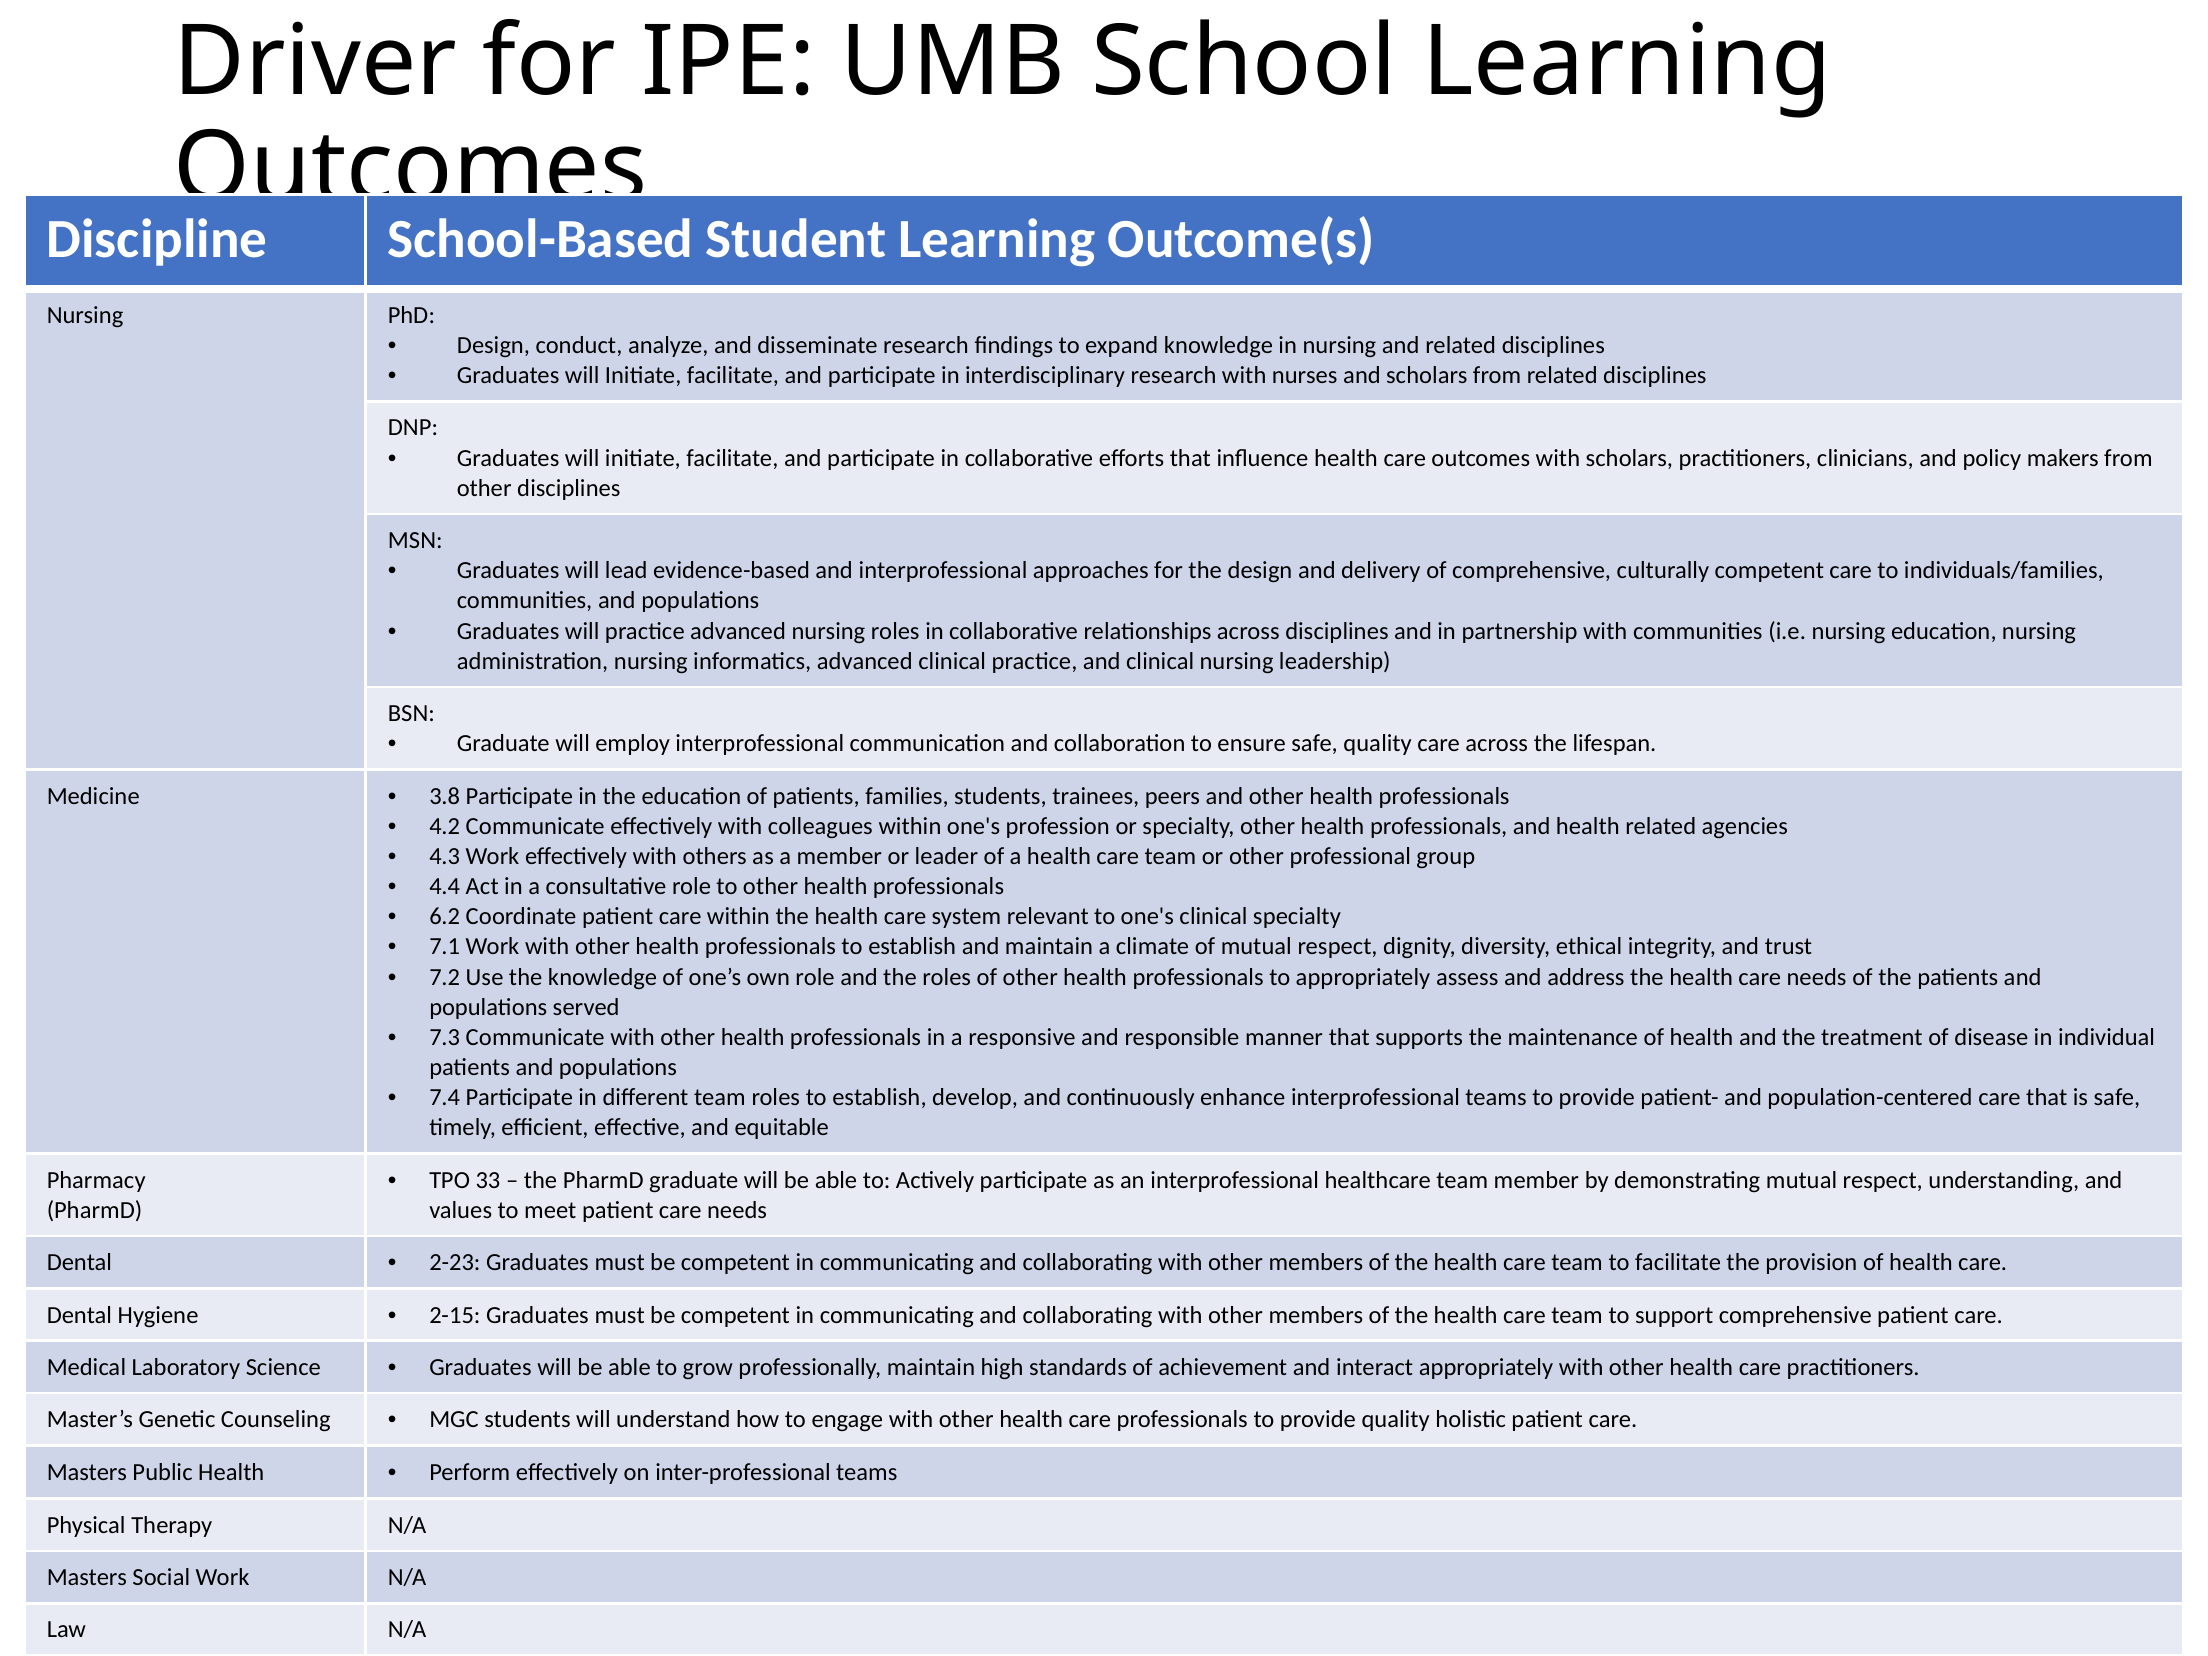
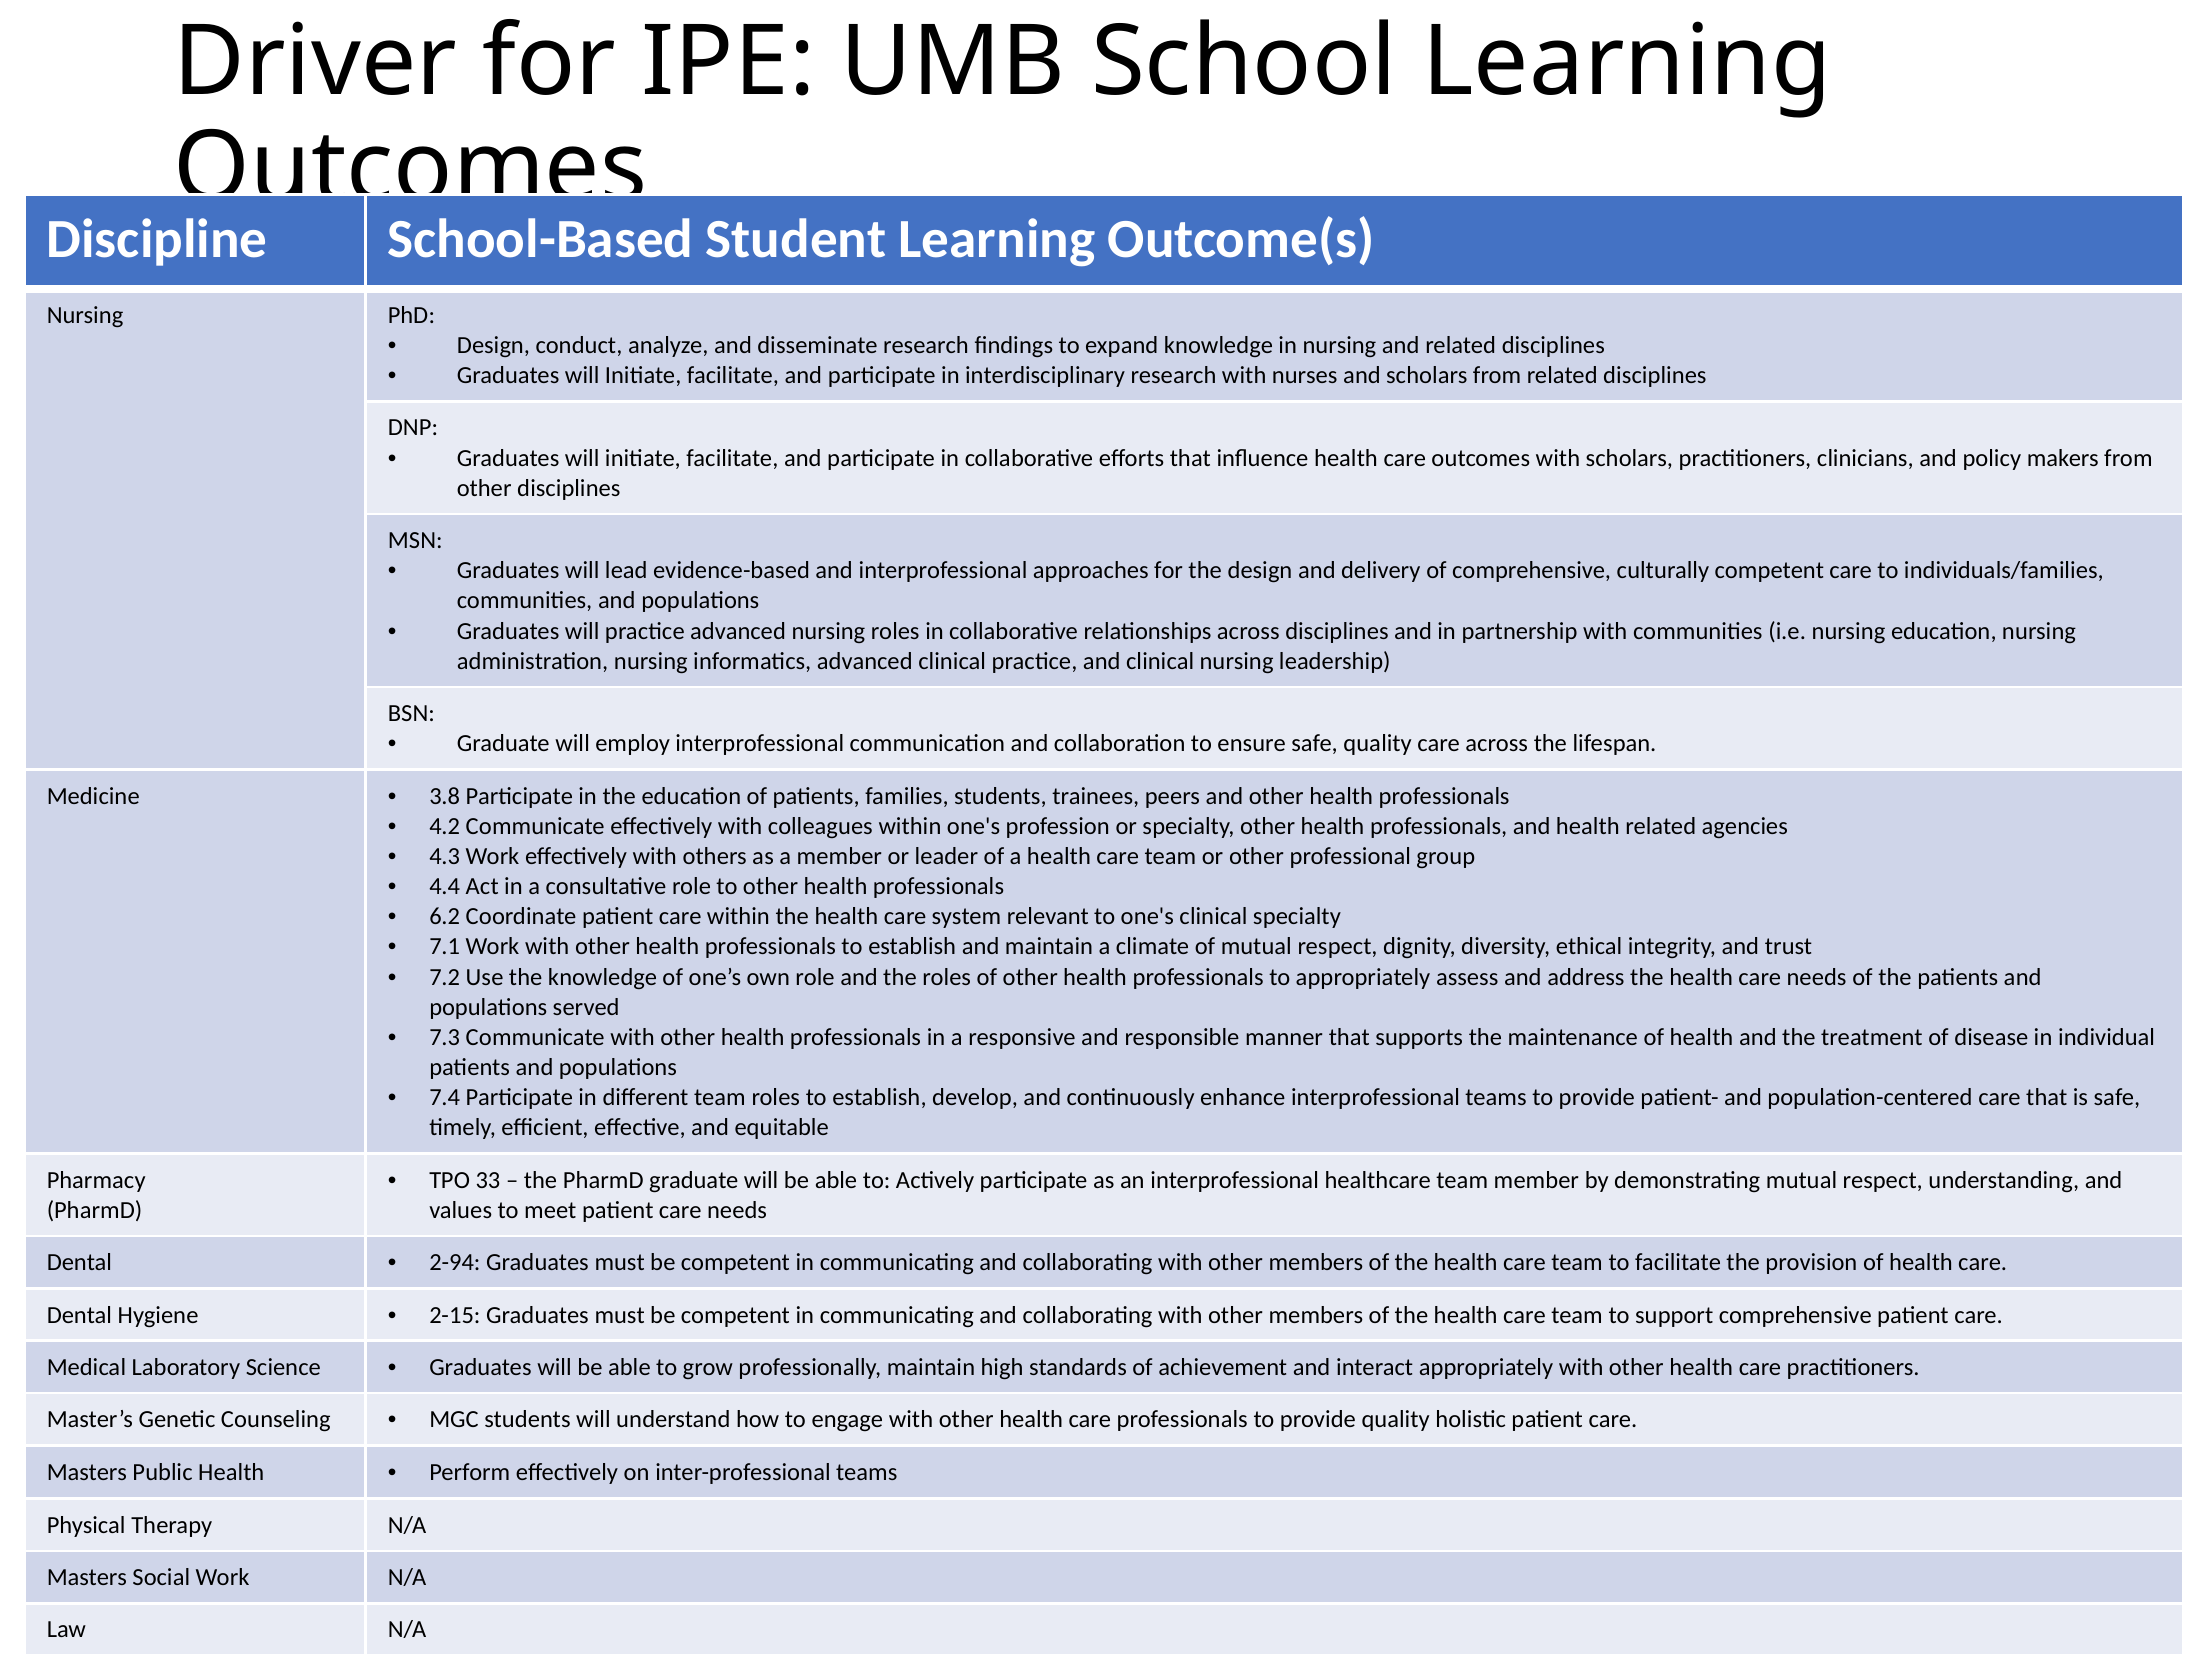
2-23: 2-23 -> 2-94
